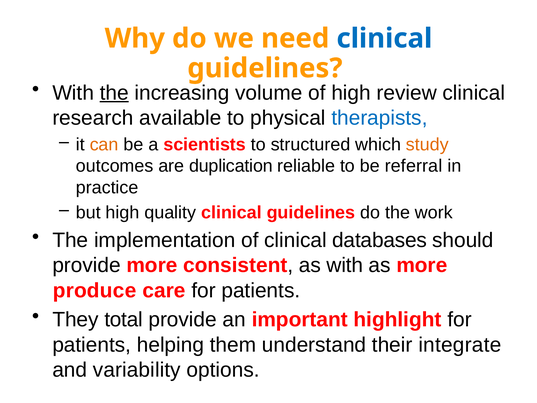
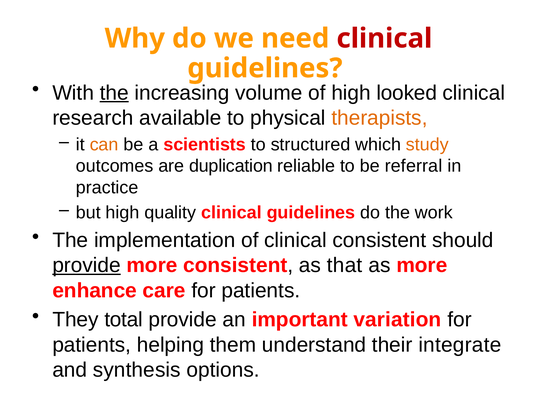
clinical at (384, 38) colour: blue -> red
review: review -> looked
therapists colour: blue -> orange
clinical databases: databases -> consistent
provide at (87, 265) underline: none -> present
as with: with -> that
produce: produce -> enhance
highlight: highlight -> variation
variability: variability -> synthesis
